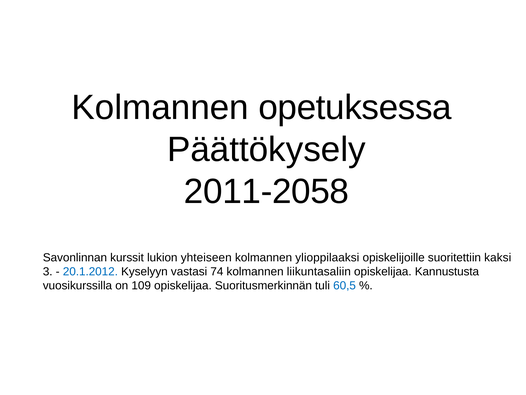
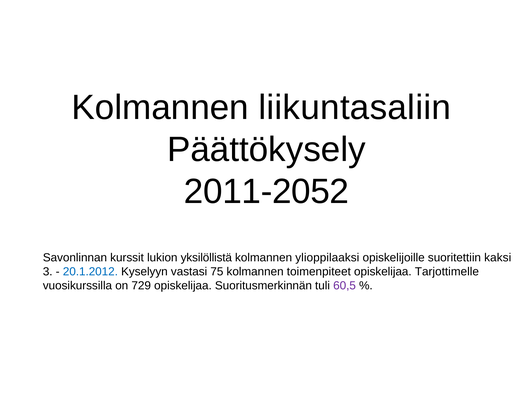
opetuksessa: opetuksessa -> liikuntasaliin
2011-2058: 2011-2058 -> 2011-2052
yhteiseen: yhteiseen -> yksilöllistä
74: 74 -> 75
liikuntasaliin: liikuntasaliin -> toimenpiteet
Kannustusta: Kannustusta -> Tarjottimelle
109: 109 -> 729
60,5 colour: blue -> purple
